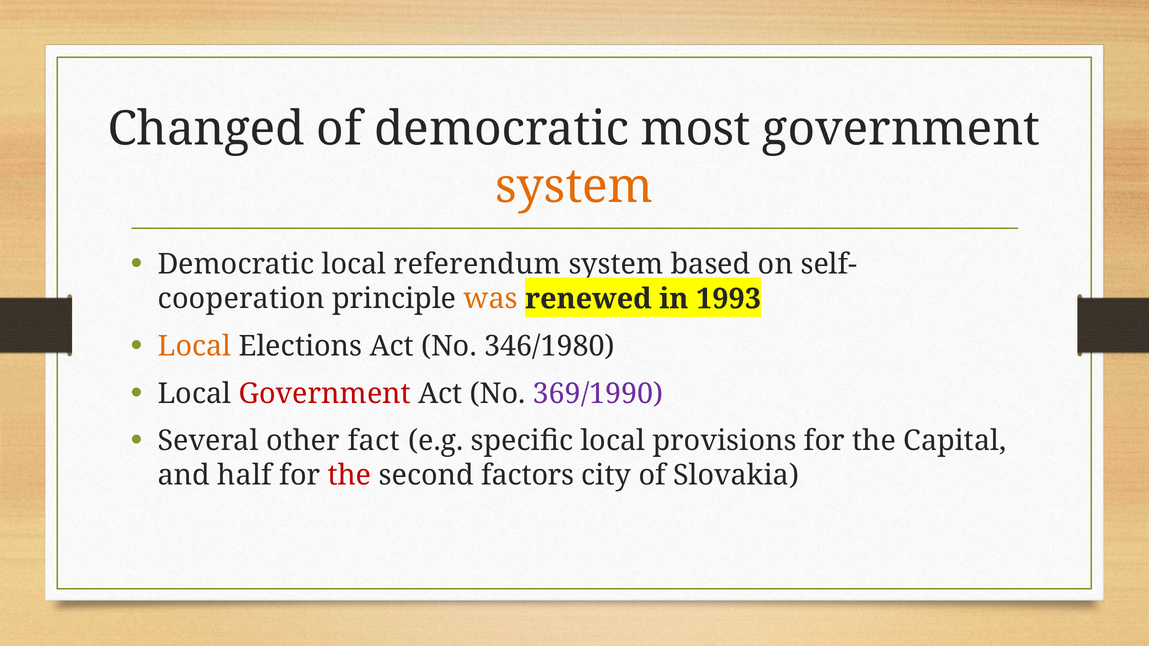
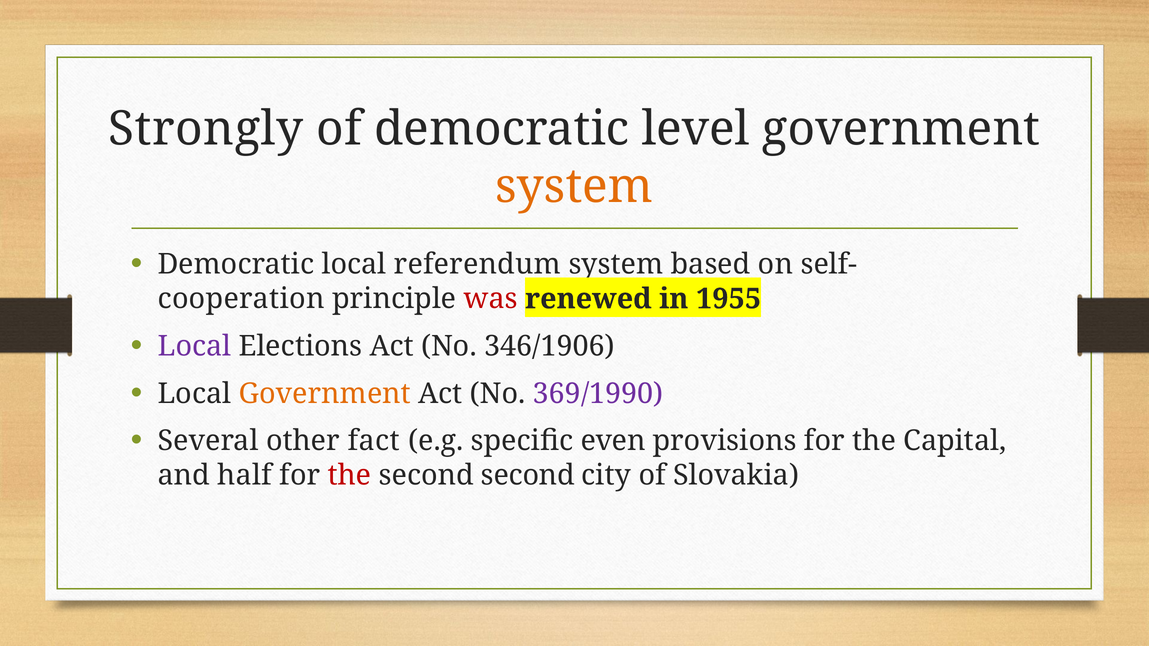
Changed: Changed -> Strongly
most: most -> level
was colour: orange -> red
1993: 1993 -> 1955
Local at (194, 346) colour: orange -> purple
346/1980: 346/1980 -> 346/1906
Government at (325, 394) colour: red -> orange
specific local: local -> even
second factors: factors -> second
